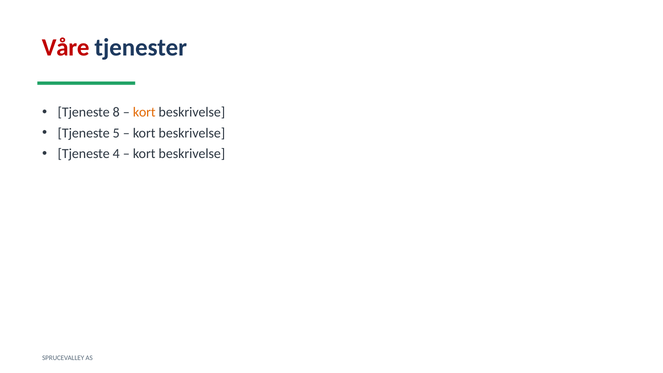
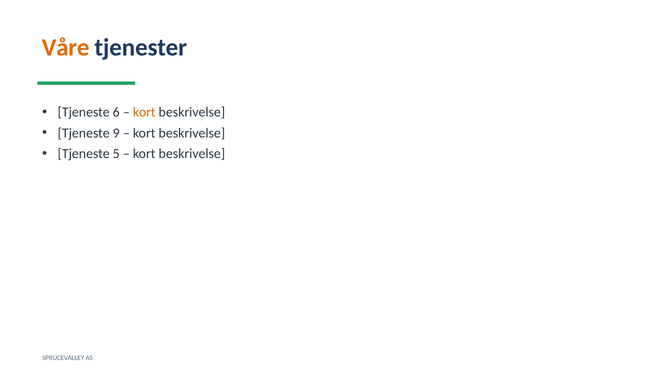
Våre colour: red -> orange
8: 8 -> 6
5: 5 -> 9
4: 4 -> 5
